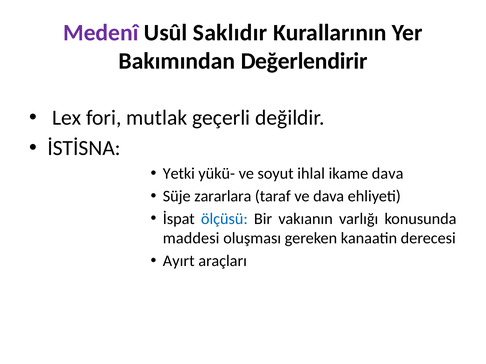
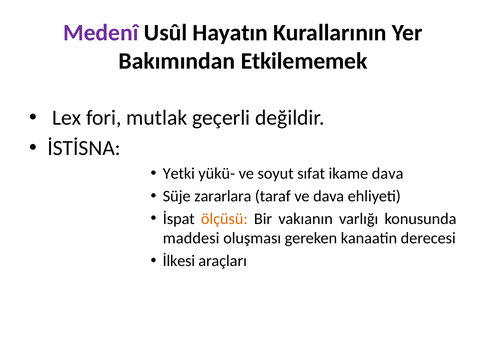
Saklıdır: Saklıdır -> Hayatın
Değerlendirir: Değerlendirir -> Etkilememek
ihlal: ihlal -> sıfat
ölçüsü colour: blue -> orange
Ayırt: Ayırt -> İlkesi
